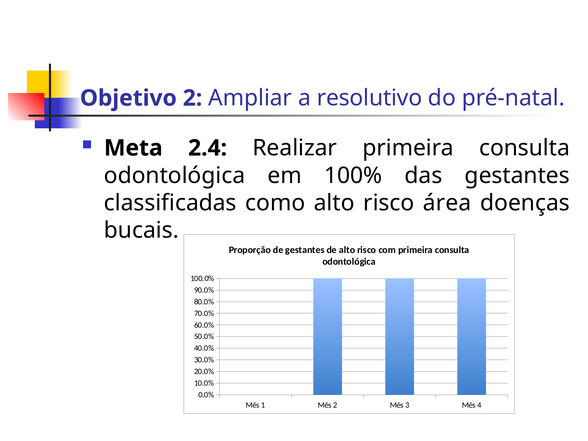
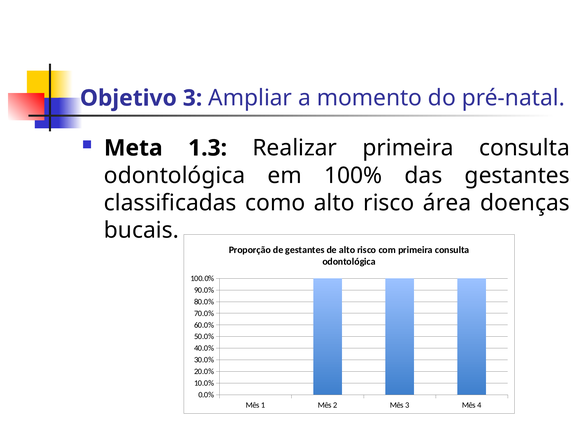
Objetivo 2: 2 -> 3
resolutivo: resolutivo -> momento
2.4: 2.4 -> 1.3
